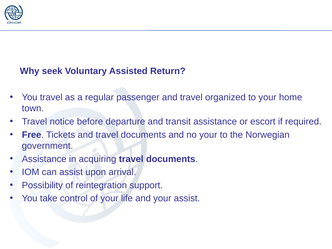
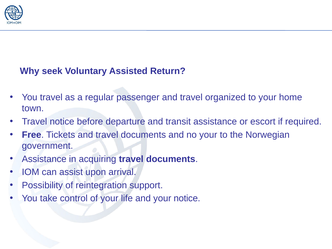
your assist: assist -> notice
